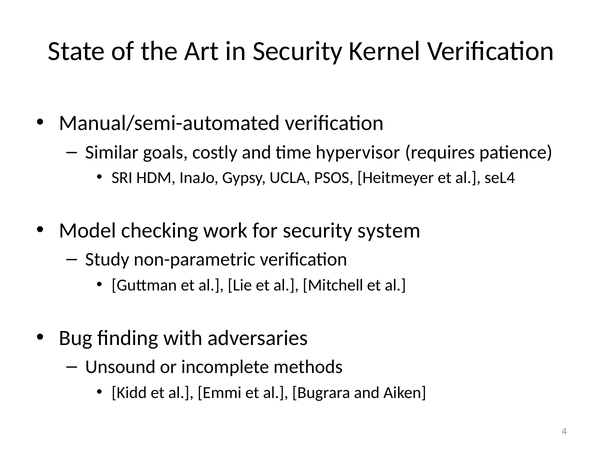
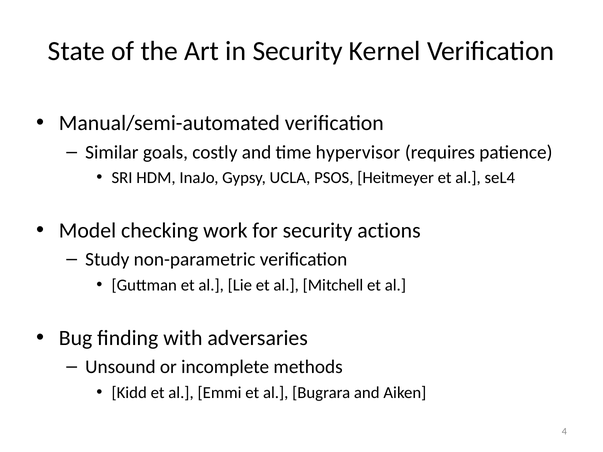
system: system -> actions
